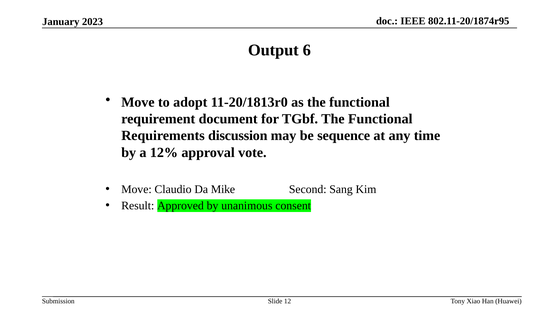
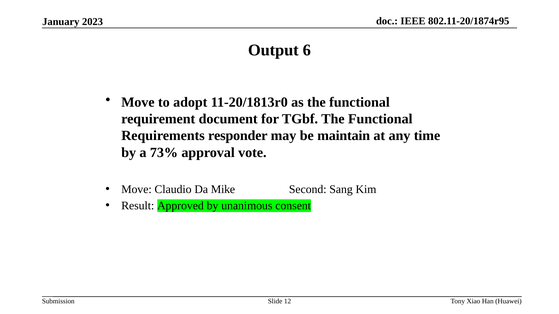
discussion: discussion -> responder
sequence: sequence -> maintain
12%: 12% -> 73%
